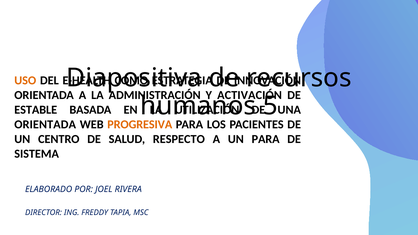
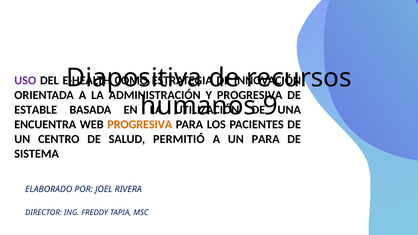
USO colour: orange -> purple
Y ACTIVACIÓN: ACTIVACIÓN -> PROGRESIVA
5: 5 -> 9
ORIENTADA at (45, 125): ORIENTADA -> ENCUENTRA
RESPECTO: RESPECTO -> PERMITIÓ
